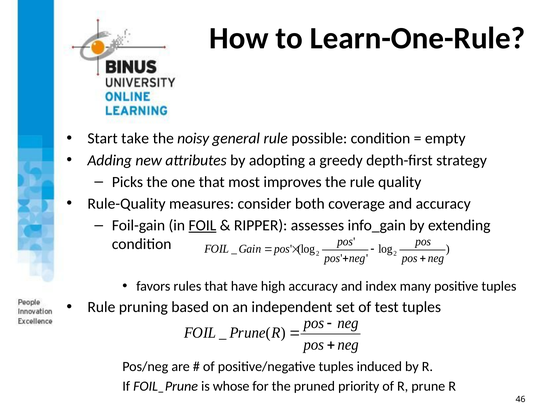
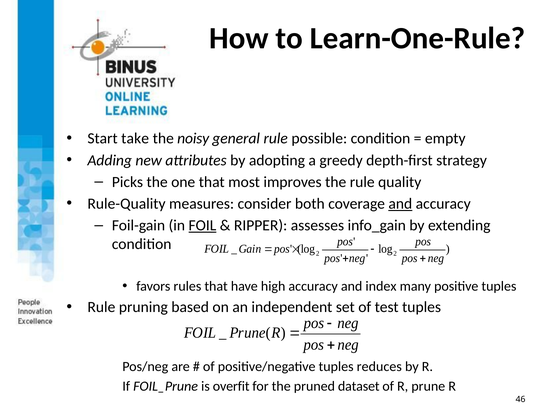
and at (400, 204) underline: none -> present
induced: induced -> reduces
whose: whose -> overfit
priority: priority -> dataset
